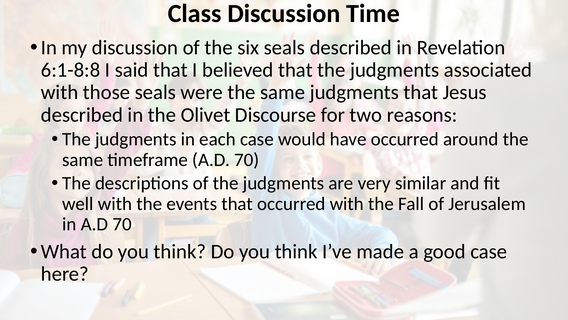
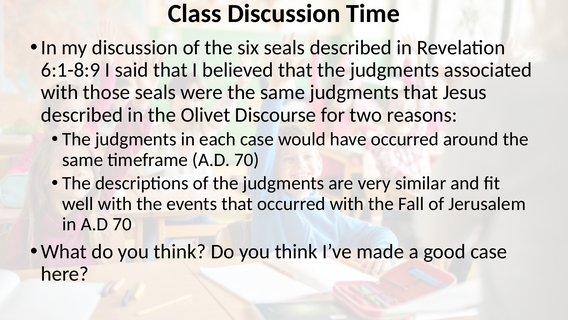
6:1-8:8: 6:1-8:8 -> 6:1-8:9
